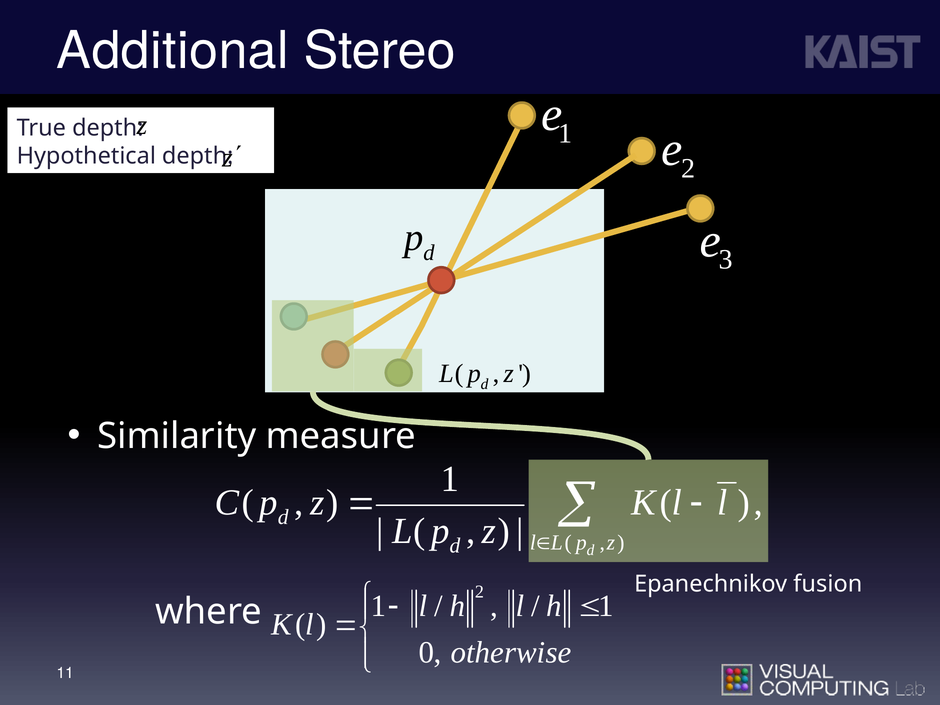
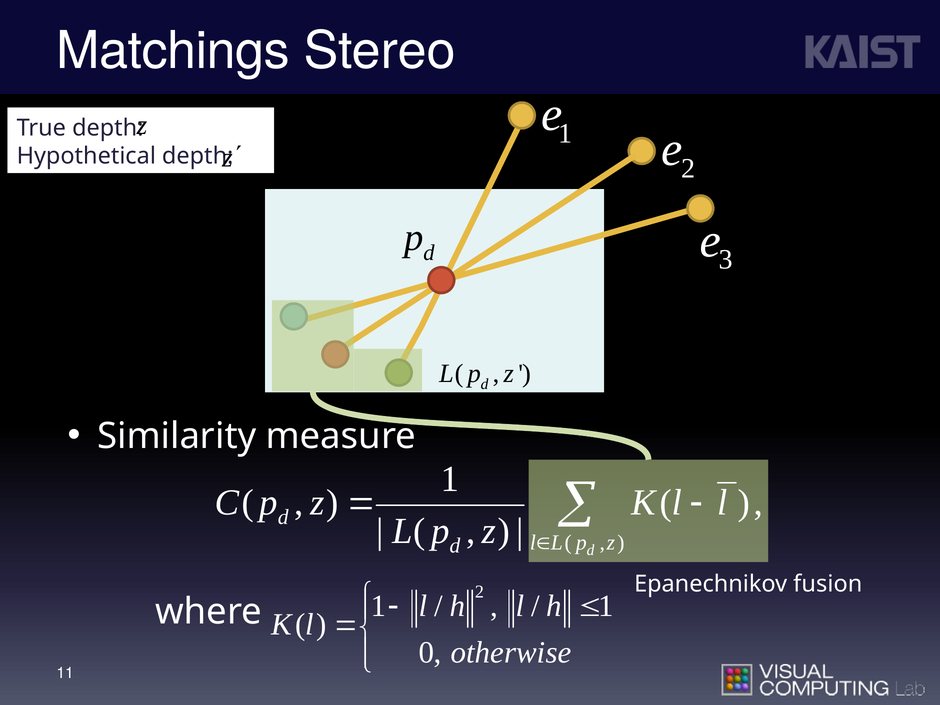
Additional: Additional -> Matchings
